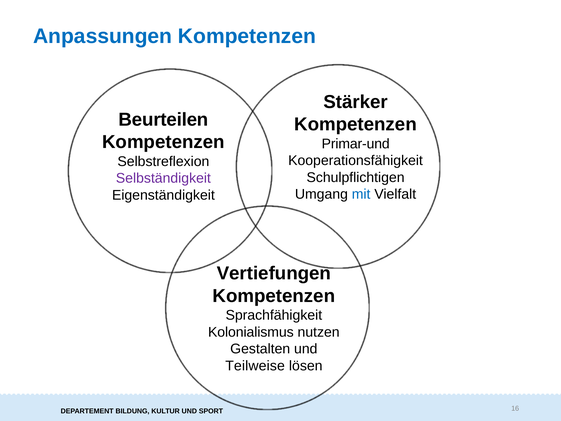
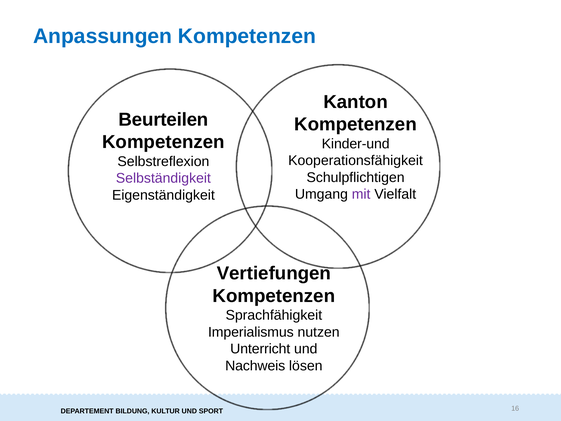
Stärker: Stärker -> Kanton
Primar-und: Primar-und -> Kinder-und
mit colour: blue -> purple
Kolonialismus: Kolonialismus -> Imperialismus
Gestalten: Gestalten -> Unterricht
Teilweise: Teilweise -> Nachweis
